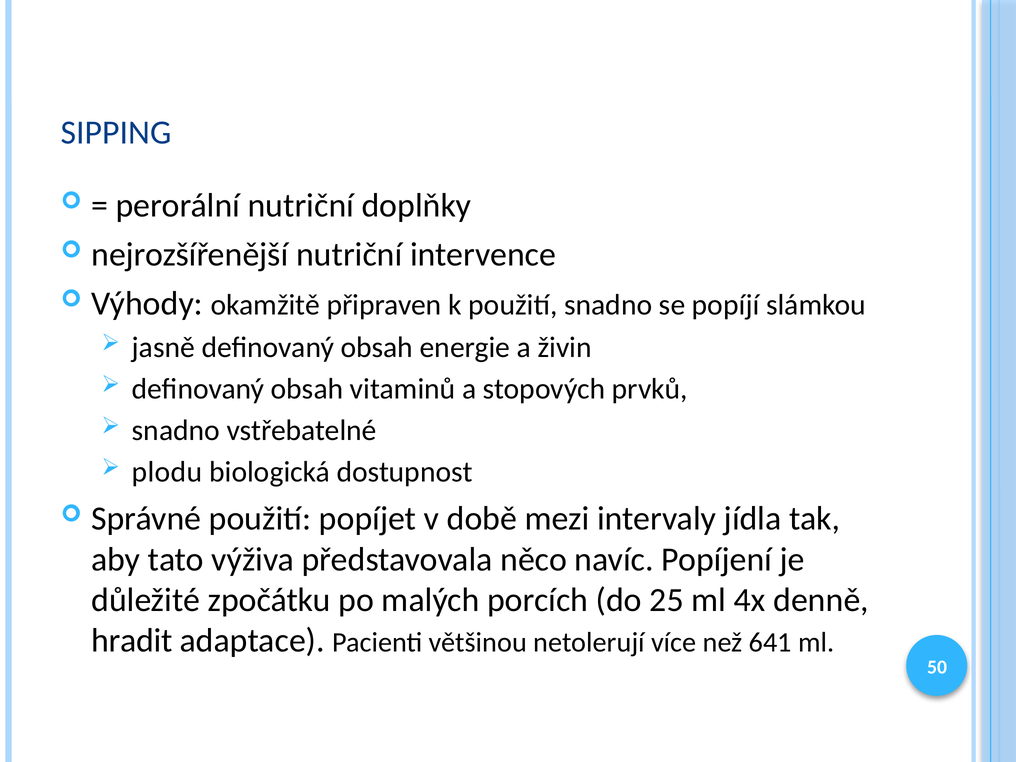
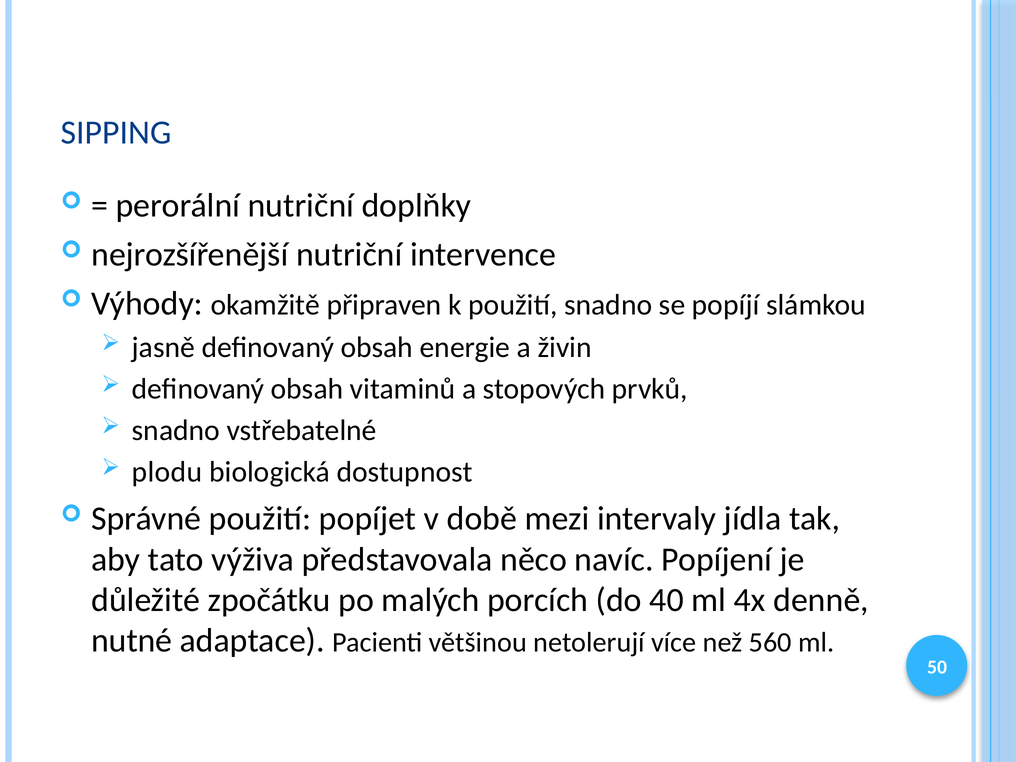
25: 25 -> 40
hradit: hradit -> nutné
641: 641 -> 560
